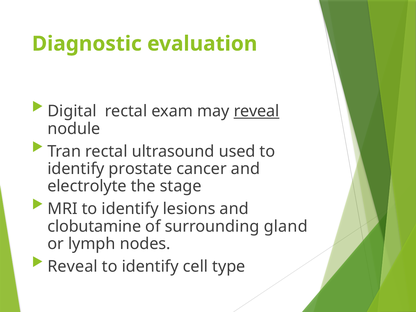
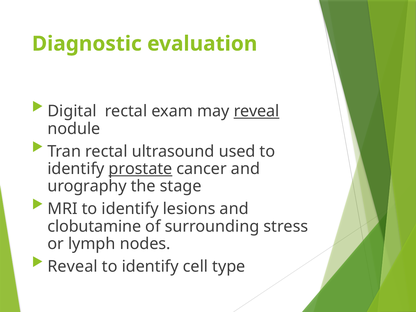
prostate underline: none -> present
electrolyte: electrolyte -> urography
gland: gland -> stress
